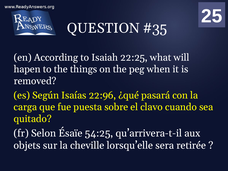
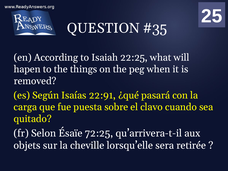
22:96: 22:96 -> 22:91
54:25: 54:25 -> 72:25
